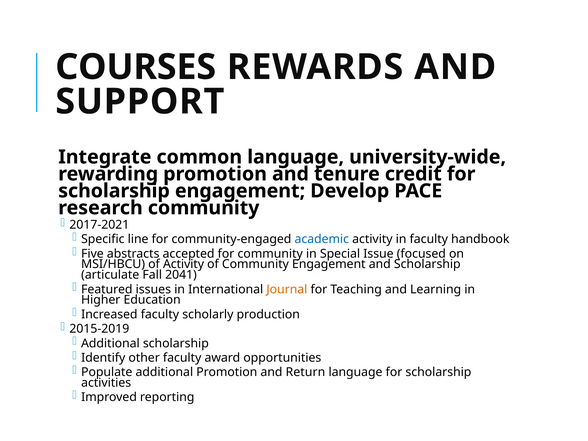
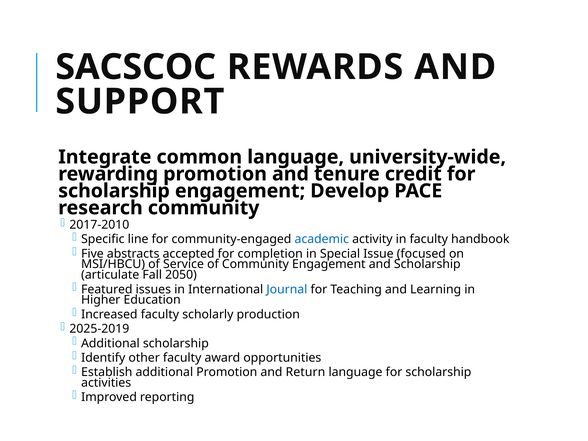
COURSES: COURSES -> SACSCOC
2017-2021: 2017-2021 -> 2017-2010
for community: community -> completion
of Activity: Activity -> Service
2041: 2041 -> 2050
Journal colour: orange -> blue
2015-2019: 2015-2019 -> 2025-2019
Populate: Populate -> Establish
